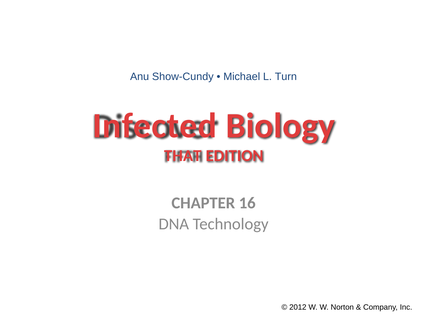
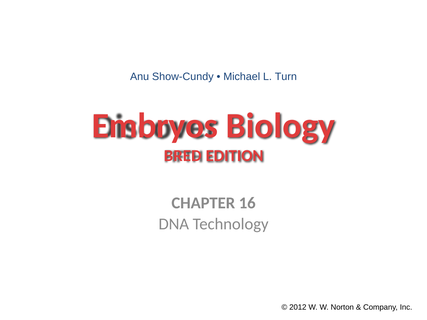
Infected: Infected -> Embryos
THAT: THAT -> BRED
